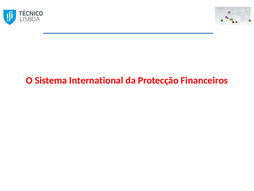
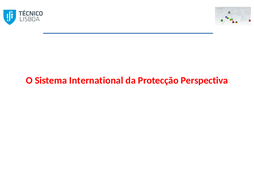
Financeiros: Financeiros -> Perspectiva
